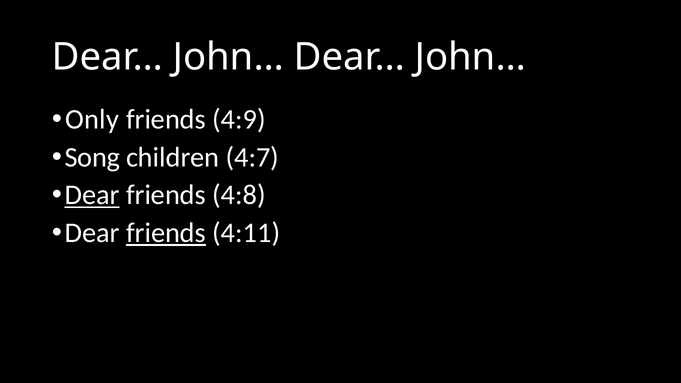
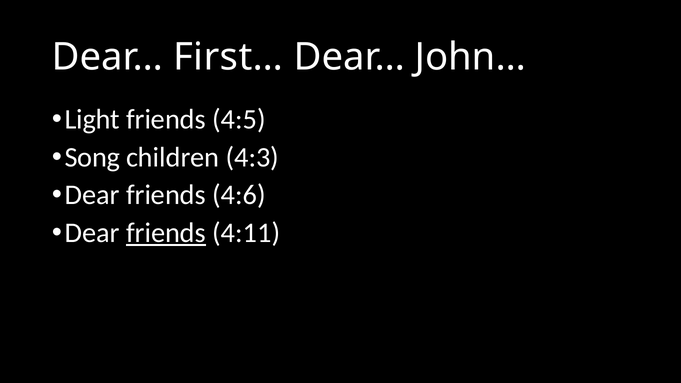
John… at (228, 57): John… -> First…
Only: Only -> Light
4:9: 4:9 -> 4:5
4:7: 4:7 -> 4:3
Dear at (92, 195) underline: present -> none
4:8: 4:8 -> 4:6
